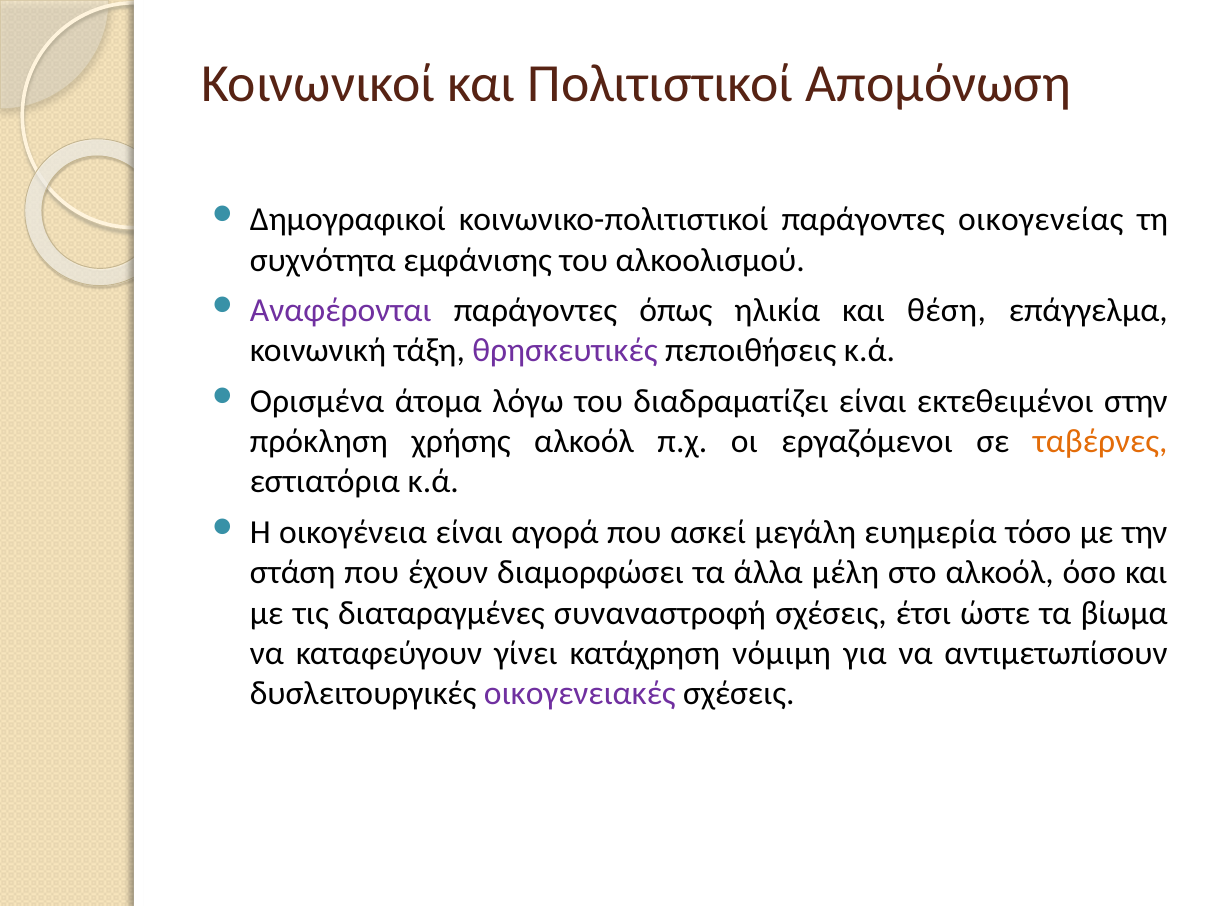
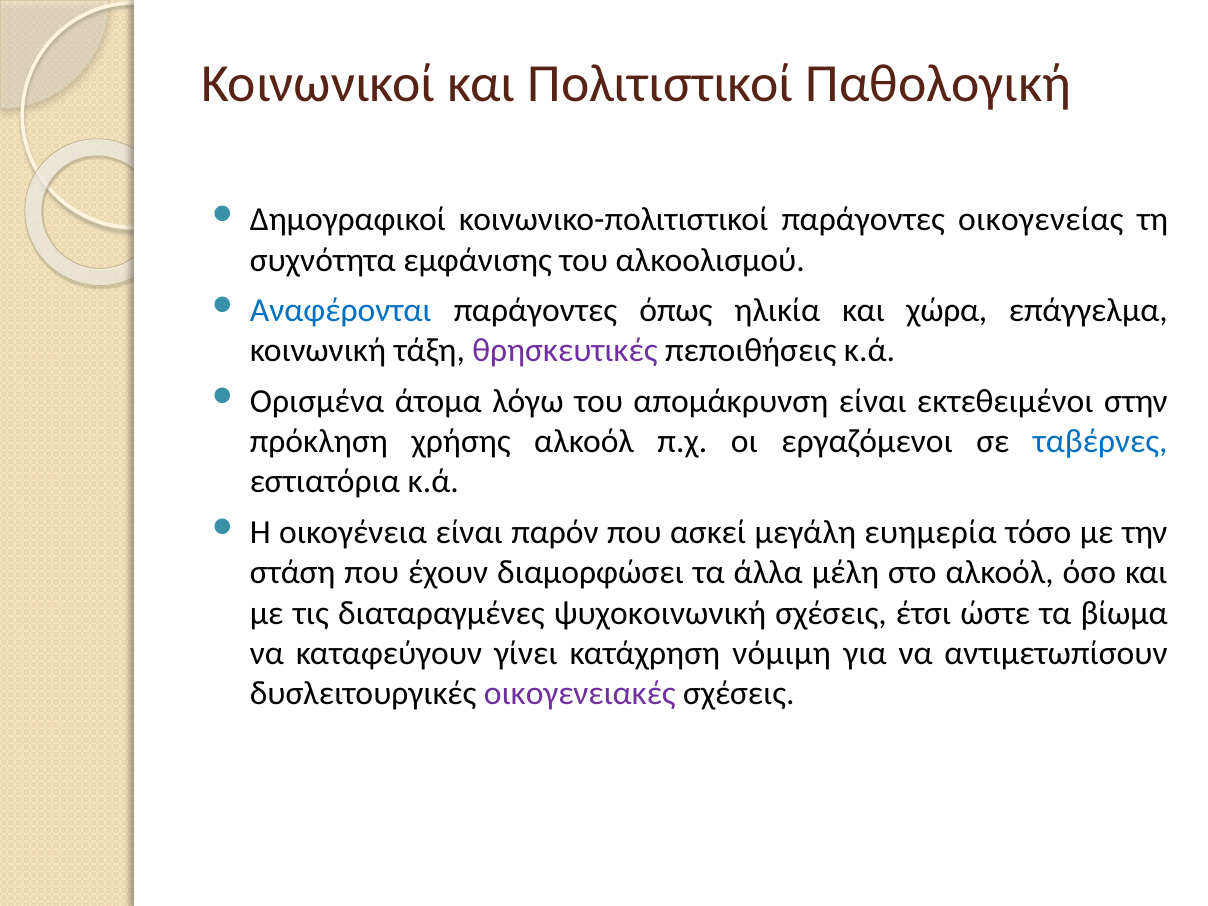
Απομόνωση: Απομόνωση -> Παθολογική
Αναφέρονται colour: purple -> blue
θέση: θέση -> χώρα
διαδραματίζει: διαδραματίζει -> απομάκρυνση
ταβέρνες colour: orange -> blue
αγορά: αγορά -> παρόν
συναναστροφή: συναναστροφή -> ψυχοκοινωνική
